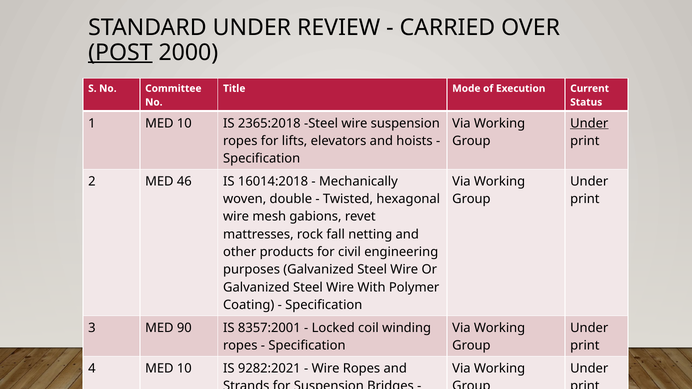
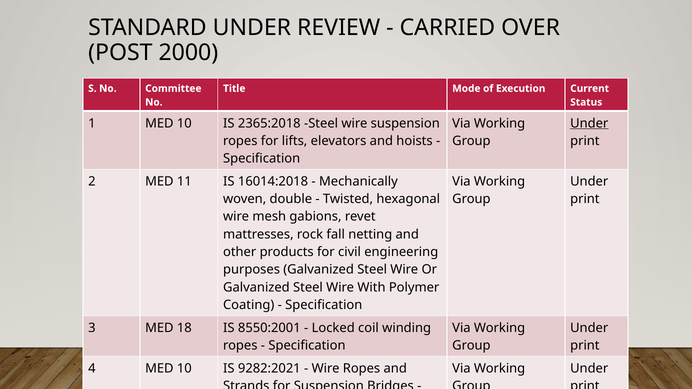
POST underline: present -> none
46: 46 -> 11
90: 90 -> 18
8357:2001: 8357:2001 -> 8550:2001
